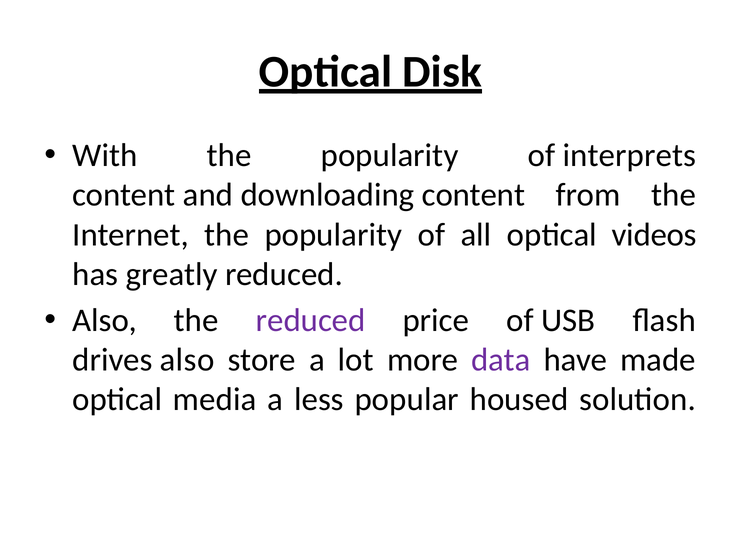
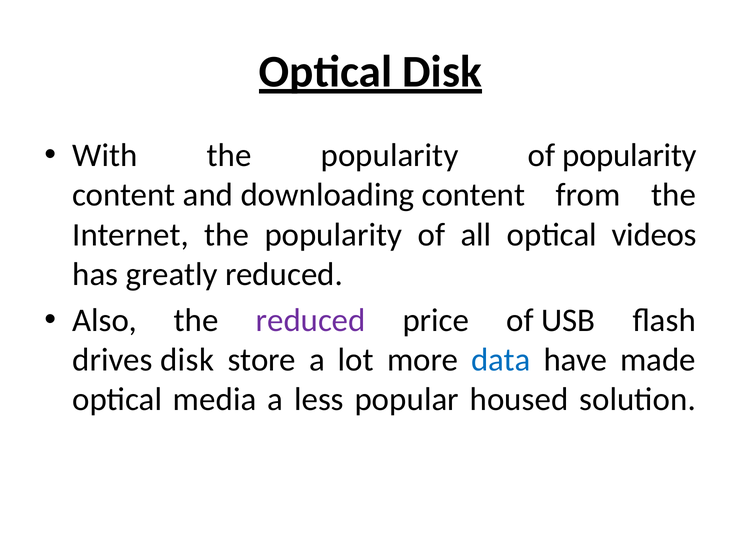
of interprets: interprets -> popularity
drives also: also -> disk
data colour: purple -> blue
